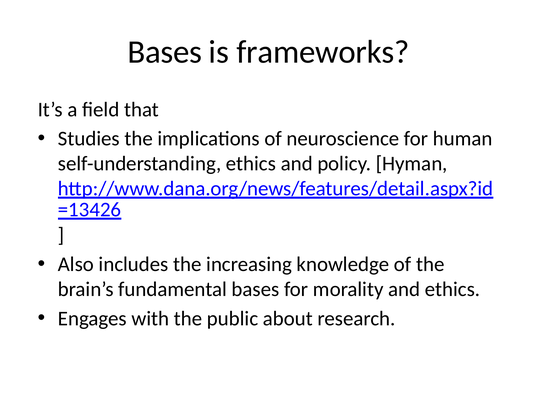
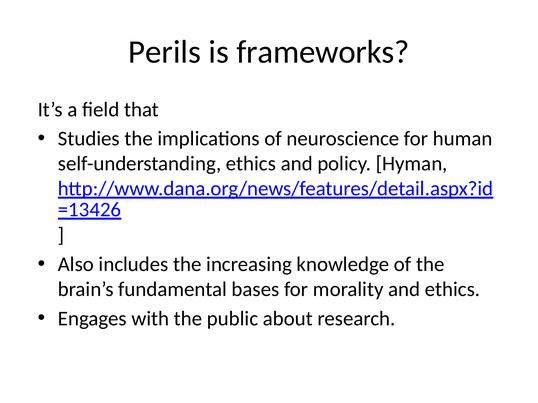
Bases at (165, 52): Bases -> Perils
